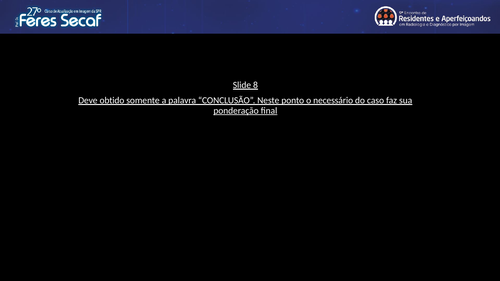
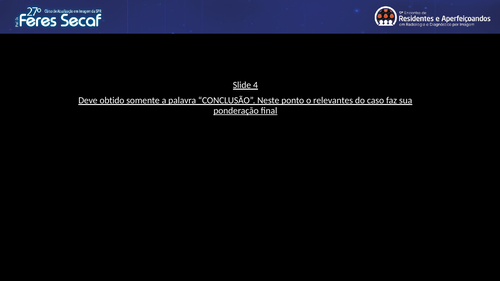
8: 8 -> 4
necessário: necessário -> relevantes
